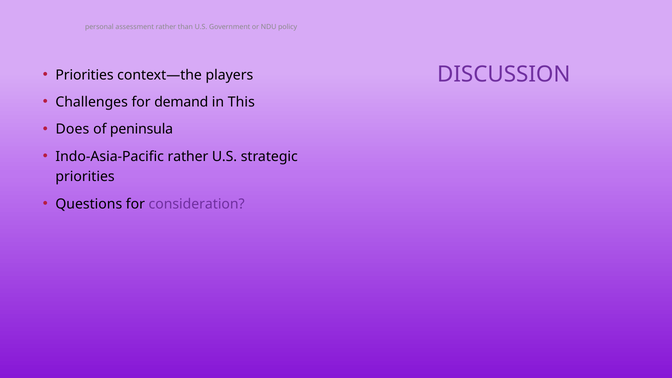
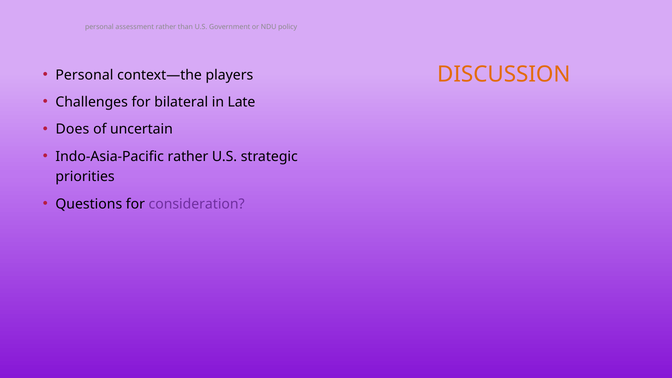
Priorities at (85, 75): Priorities -> Personal
DISCUSSION colour: purple -> orange
demand: demand -> bilateral
This: This -> Late
peninsula: peninsula -> uncertain
